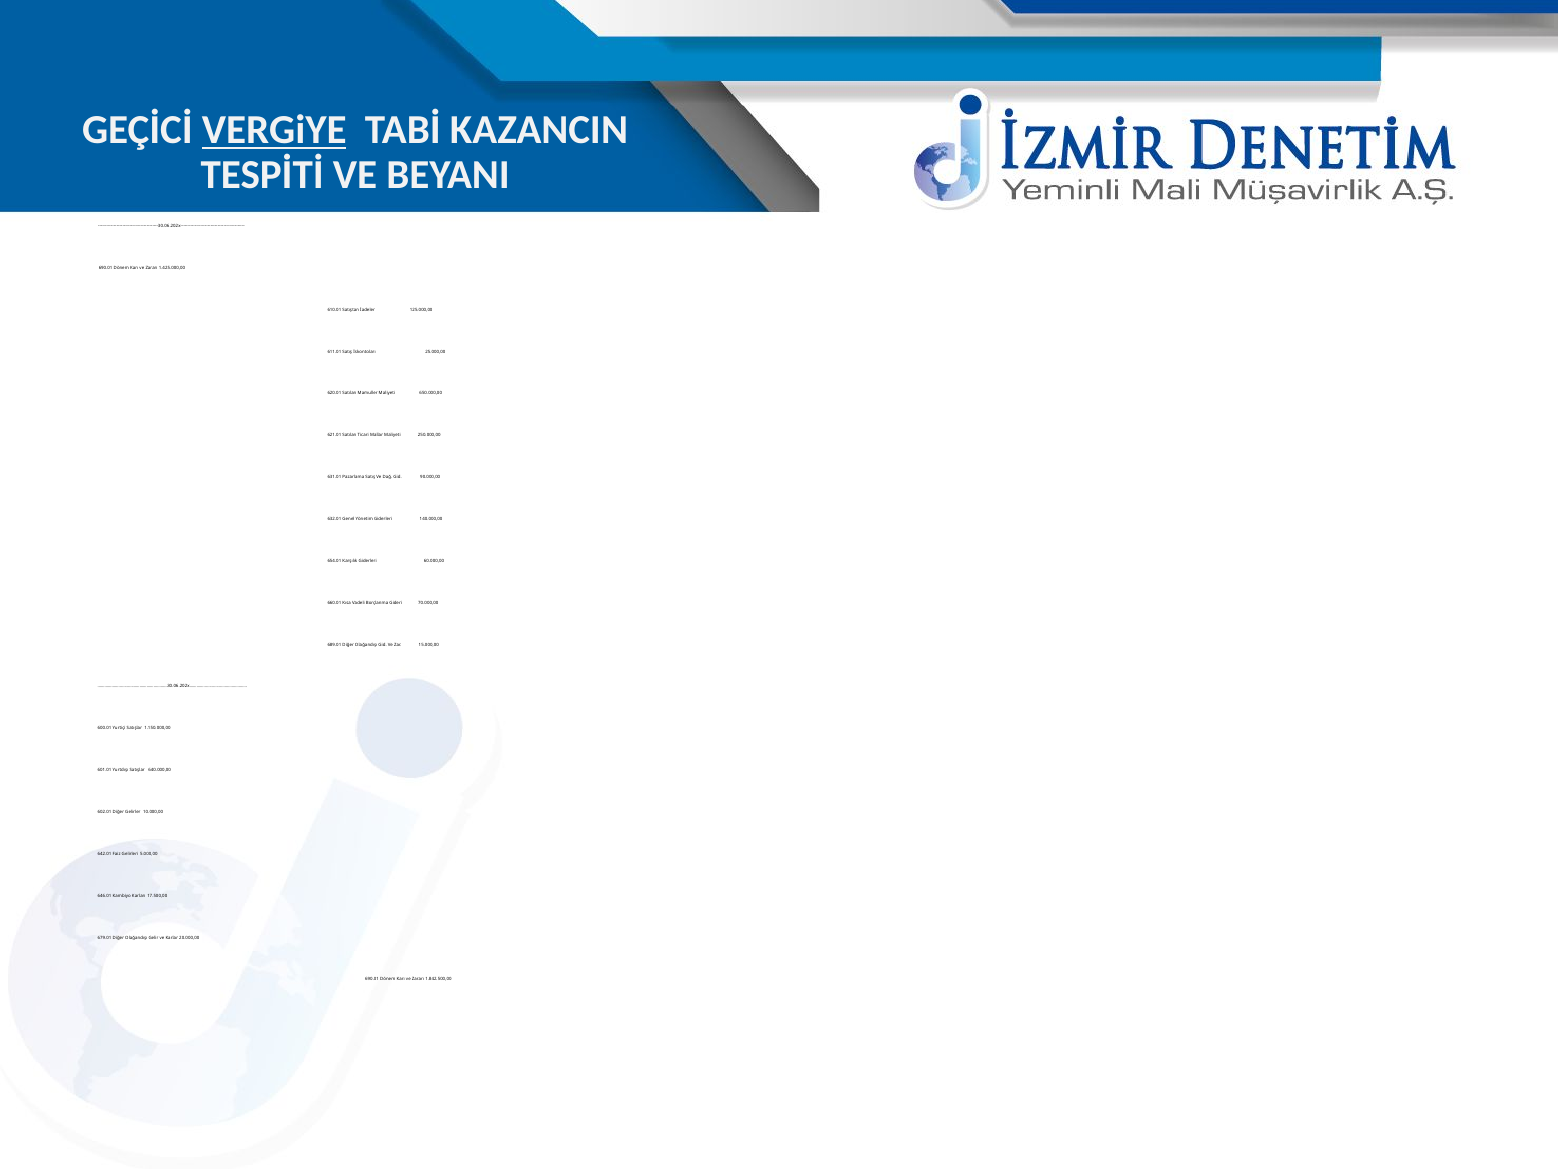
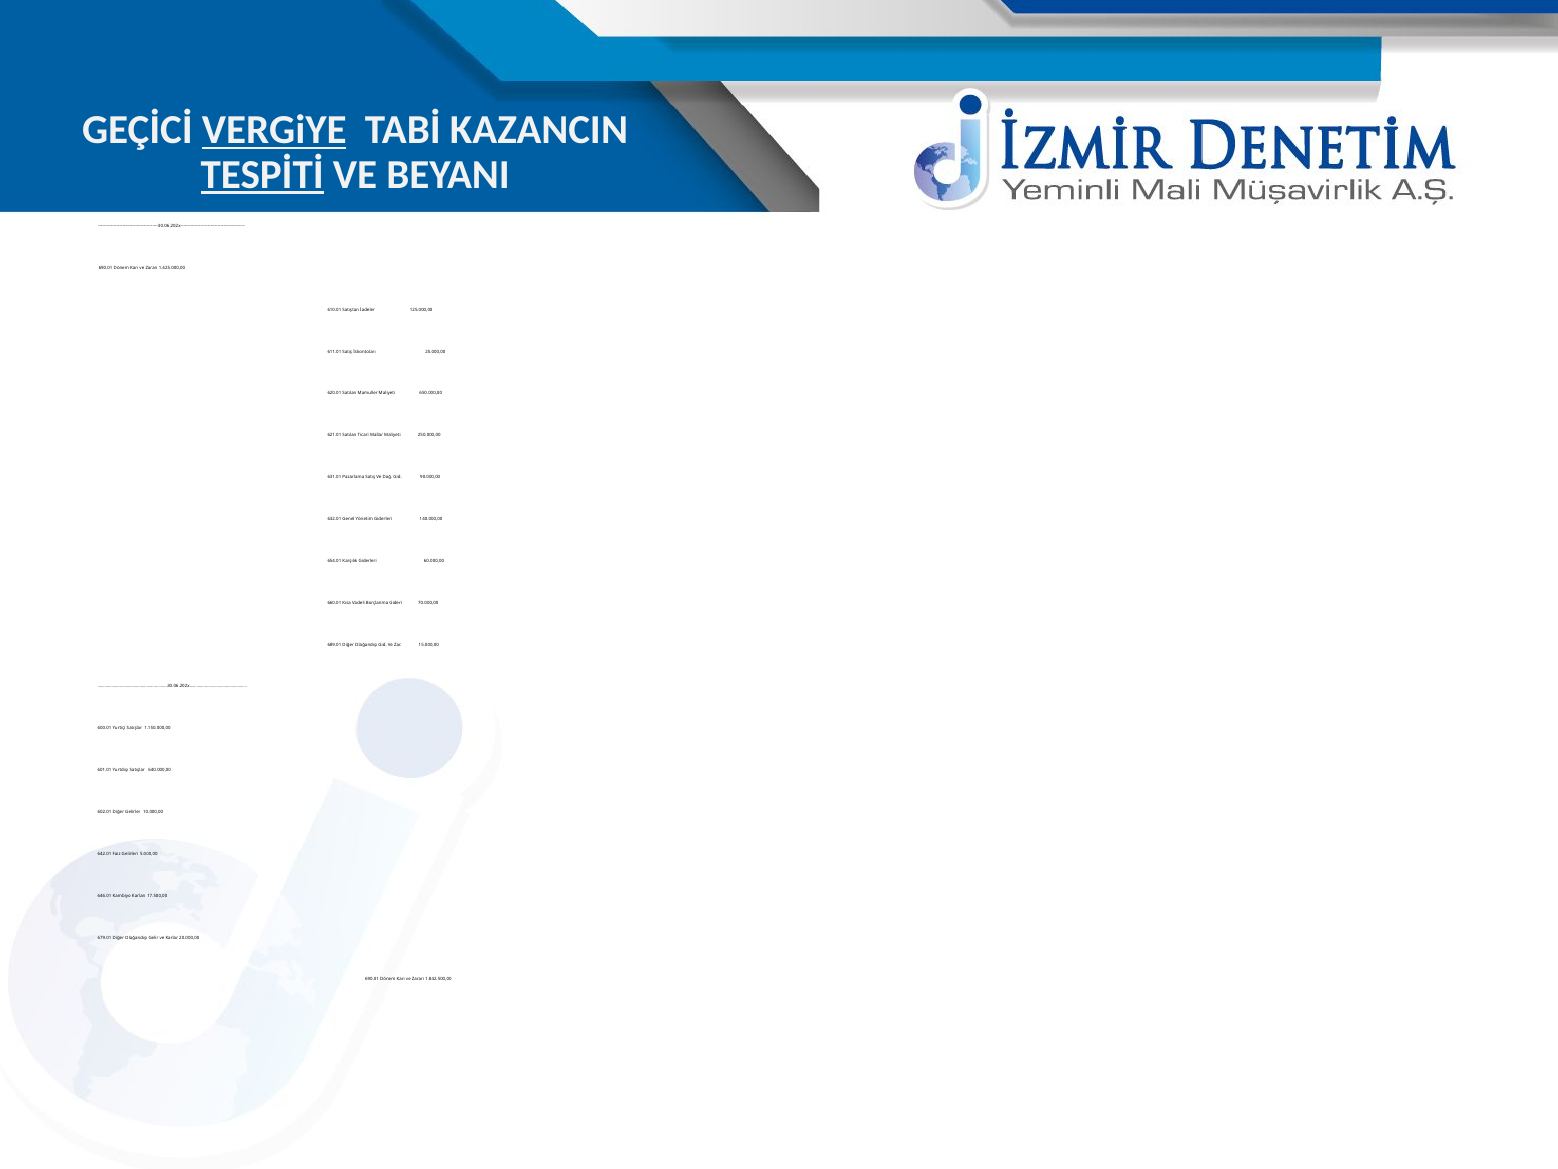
TESPİTİ underline: none -> present
